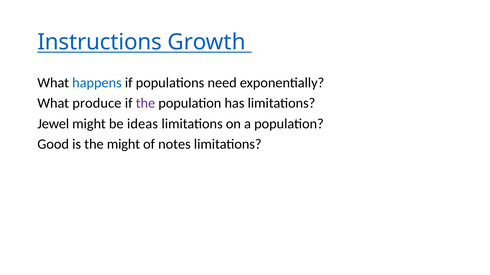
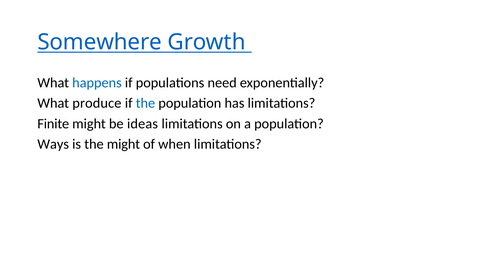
Instructions: Instructions -> Somewhere
the at (145, 103) colour: purple -> blue
Jewel: Jewel -> Finite
Good: Good -> Ways
notes: notes -> when
